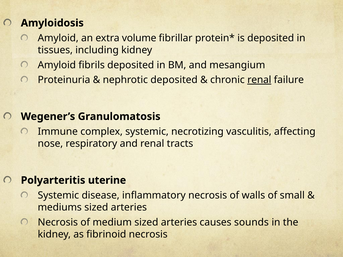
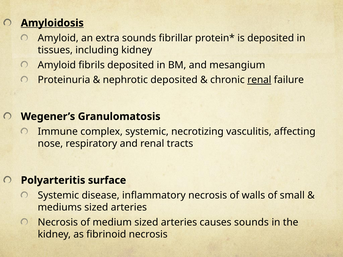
Amyloidosis underline: none -> present
extra volume: volume -> sounds
uterine: uterine -> surface
